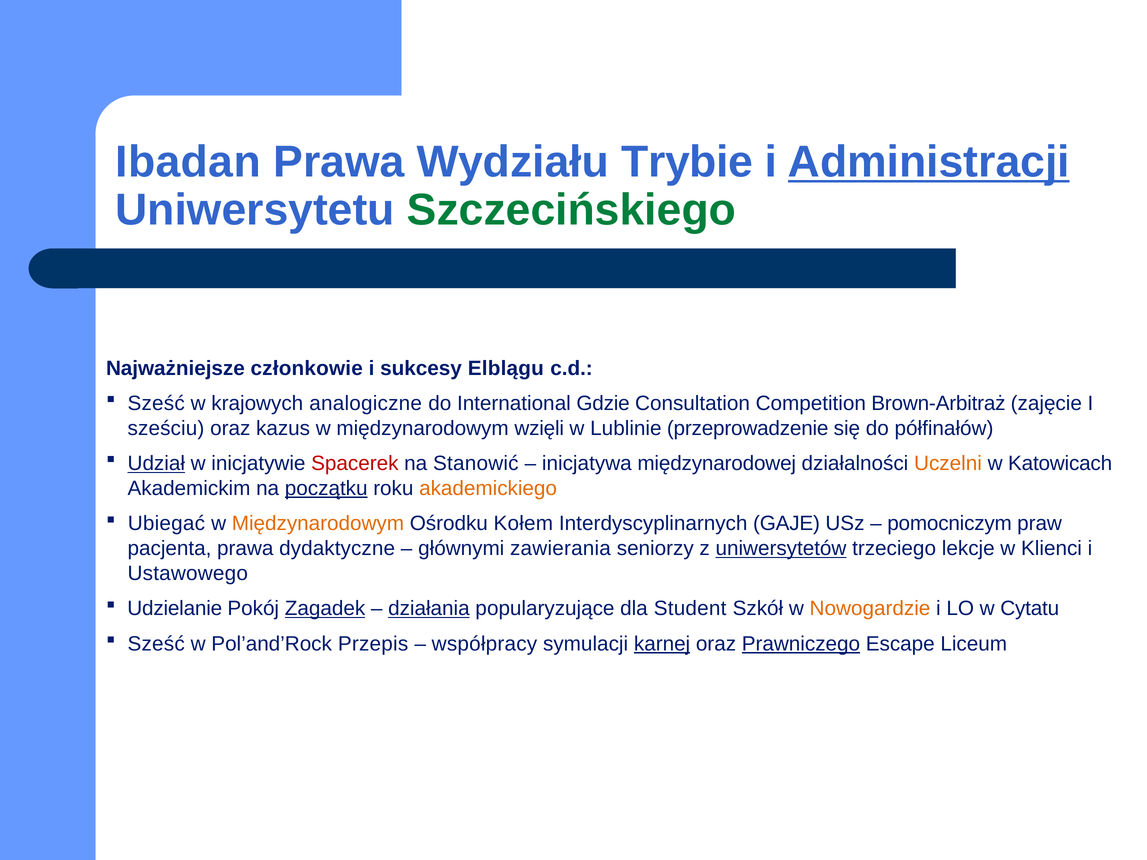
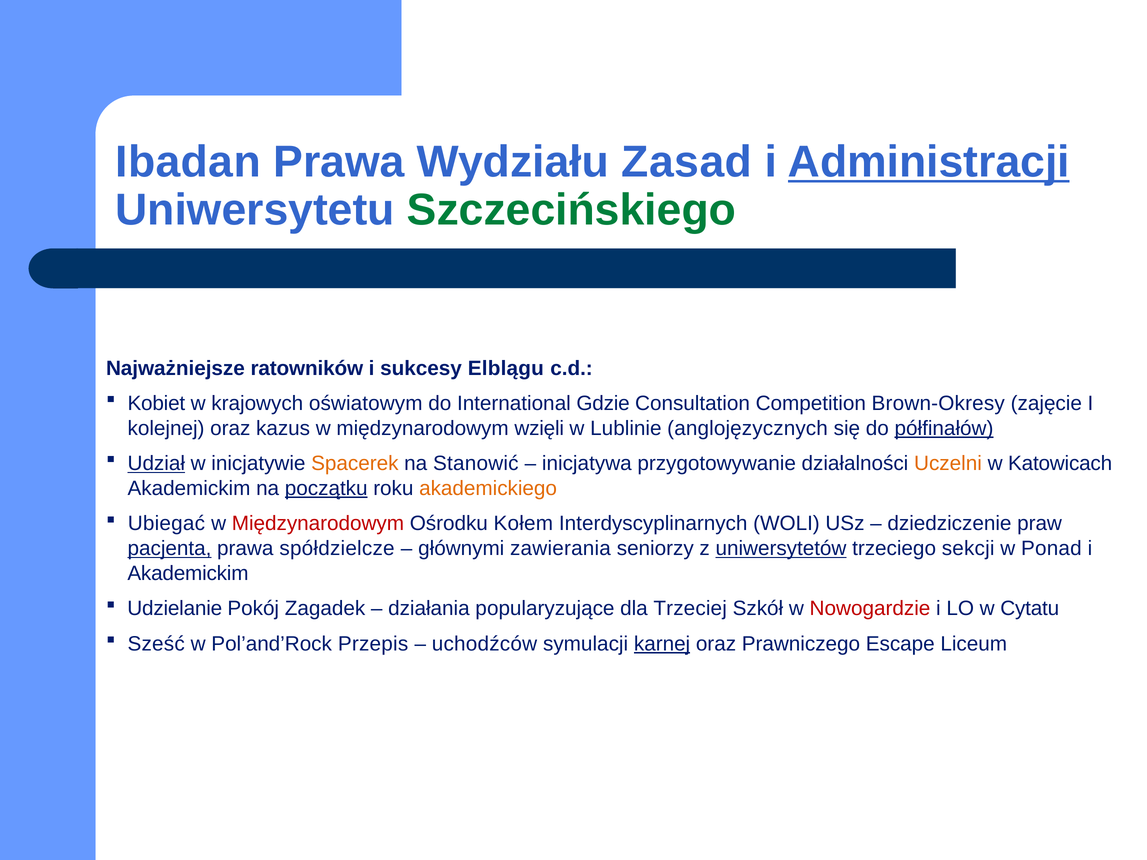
Trybie: Trybie -> Zasad
członkowie: członkowie -> ratowników
Sześć at (156, 404): Sześć -> Kobiet
analogiczne: analogiczne -> oświatowym
Brown-Arbitraż: Brown-Arbitraż -> Brown-Okresy
sześciu: sześciu -> kolejnej
przeprowadzenie: przeprowadzenie -> anglojęzycznych
półfinałów underline: none -> present
Spacerek colour: red -> orange
międzynarodowej: międzynarodowej -> przygotowywanie
Międzynarodowym at (318, 524) colour: orange -> red
GAJE: GAJE -> WOLI
pomocniczym: pomocniczym -> dziedziczenie
pacjenta underline: none -> present
dydaktyczne: dydaktyczne -> spółdzielcze
lekcje: lekcje -> sekcji
Klienci: Klienci -> Ponad
Ustawowego at (188, 574): Ustawowego -> Akademickim
Zagadek underline: present -> none
działania underline: present -> none
Student: Student -> Trzeciej
Nowogardzie colour: orange -> red
współpracy: współpracy -> uchodźców
Prawniczego underline: present -> none
